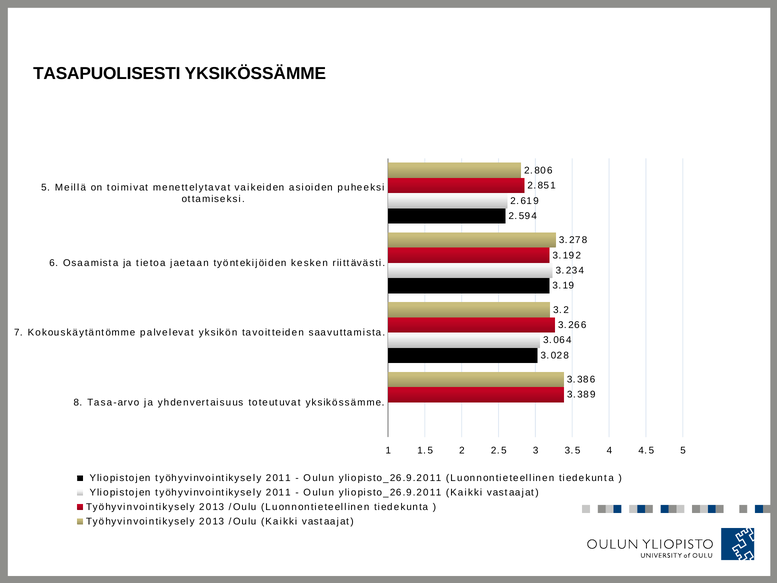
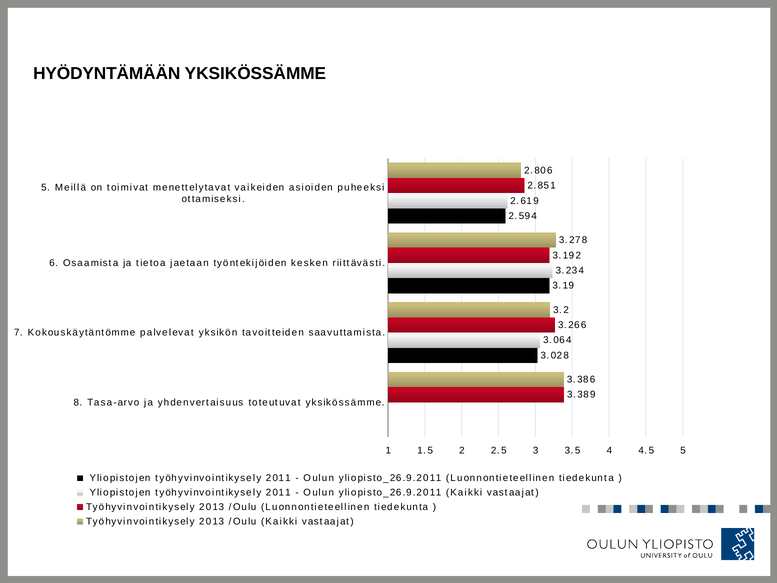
TASAPUOLISESTI: TASAPUOLISESTI -> HYÖDYNTÄMÄÄN
